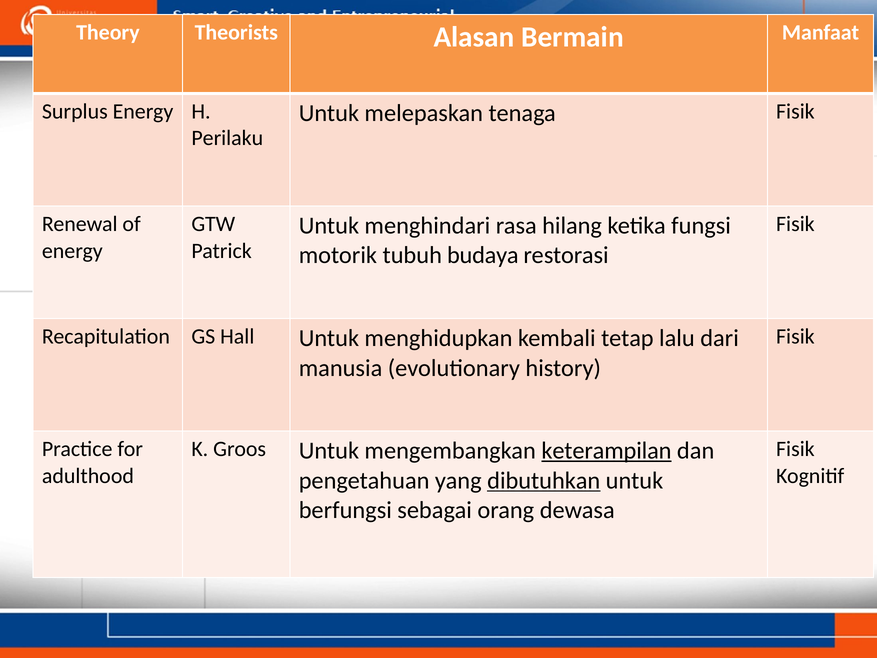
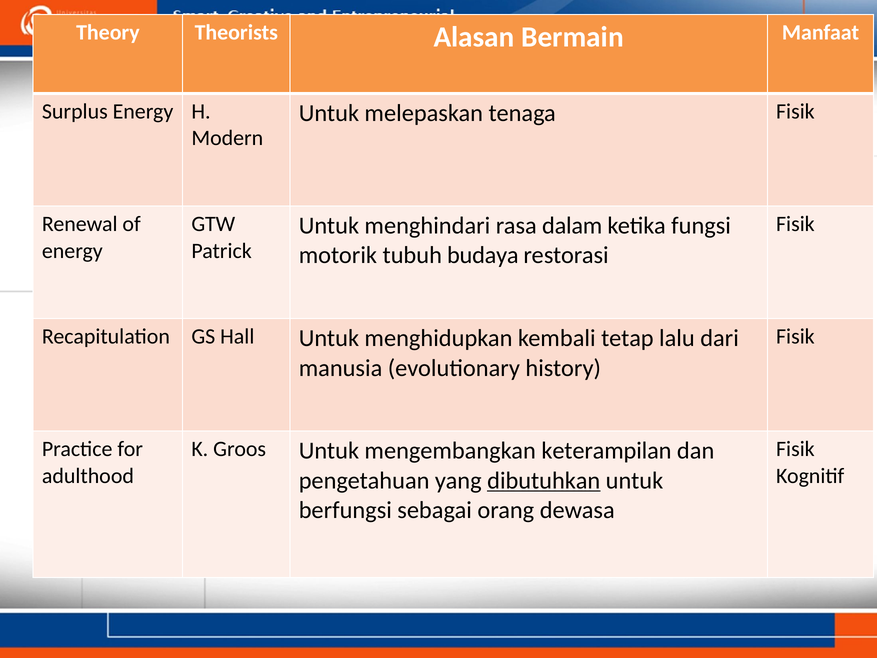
Perilaku: Perilaku -> Modern
hilang: hilang -> dalam
keterampilan underline: present -> none
